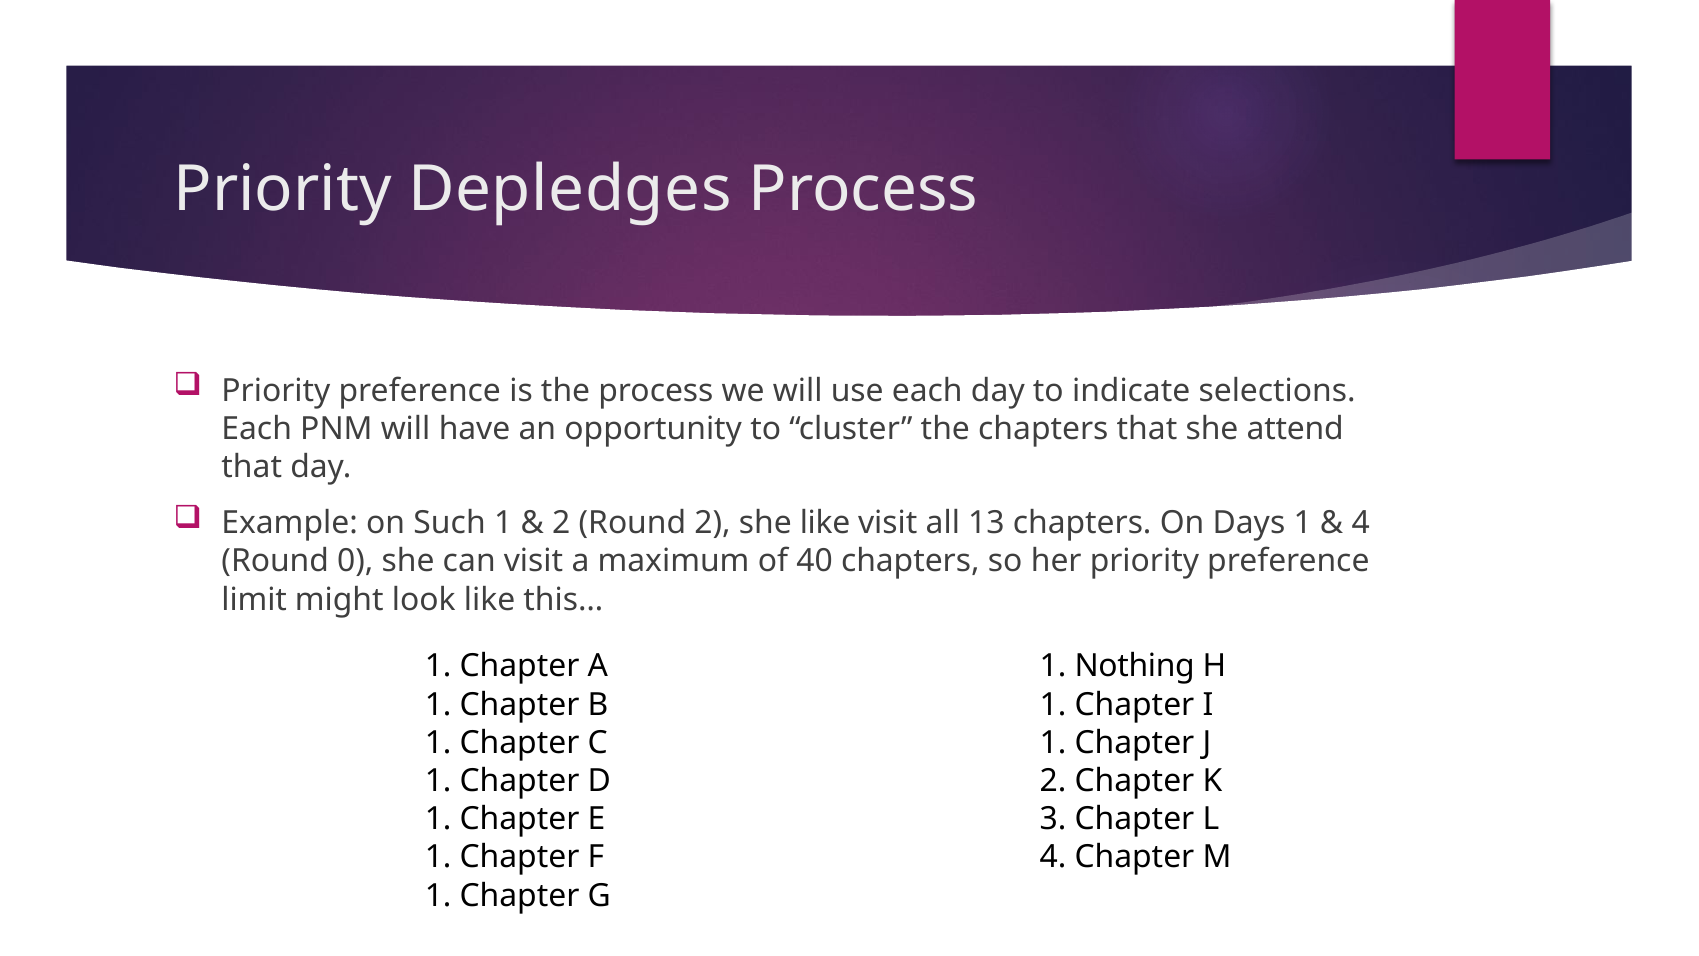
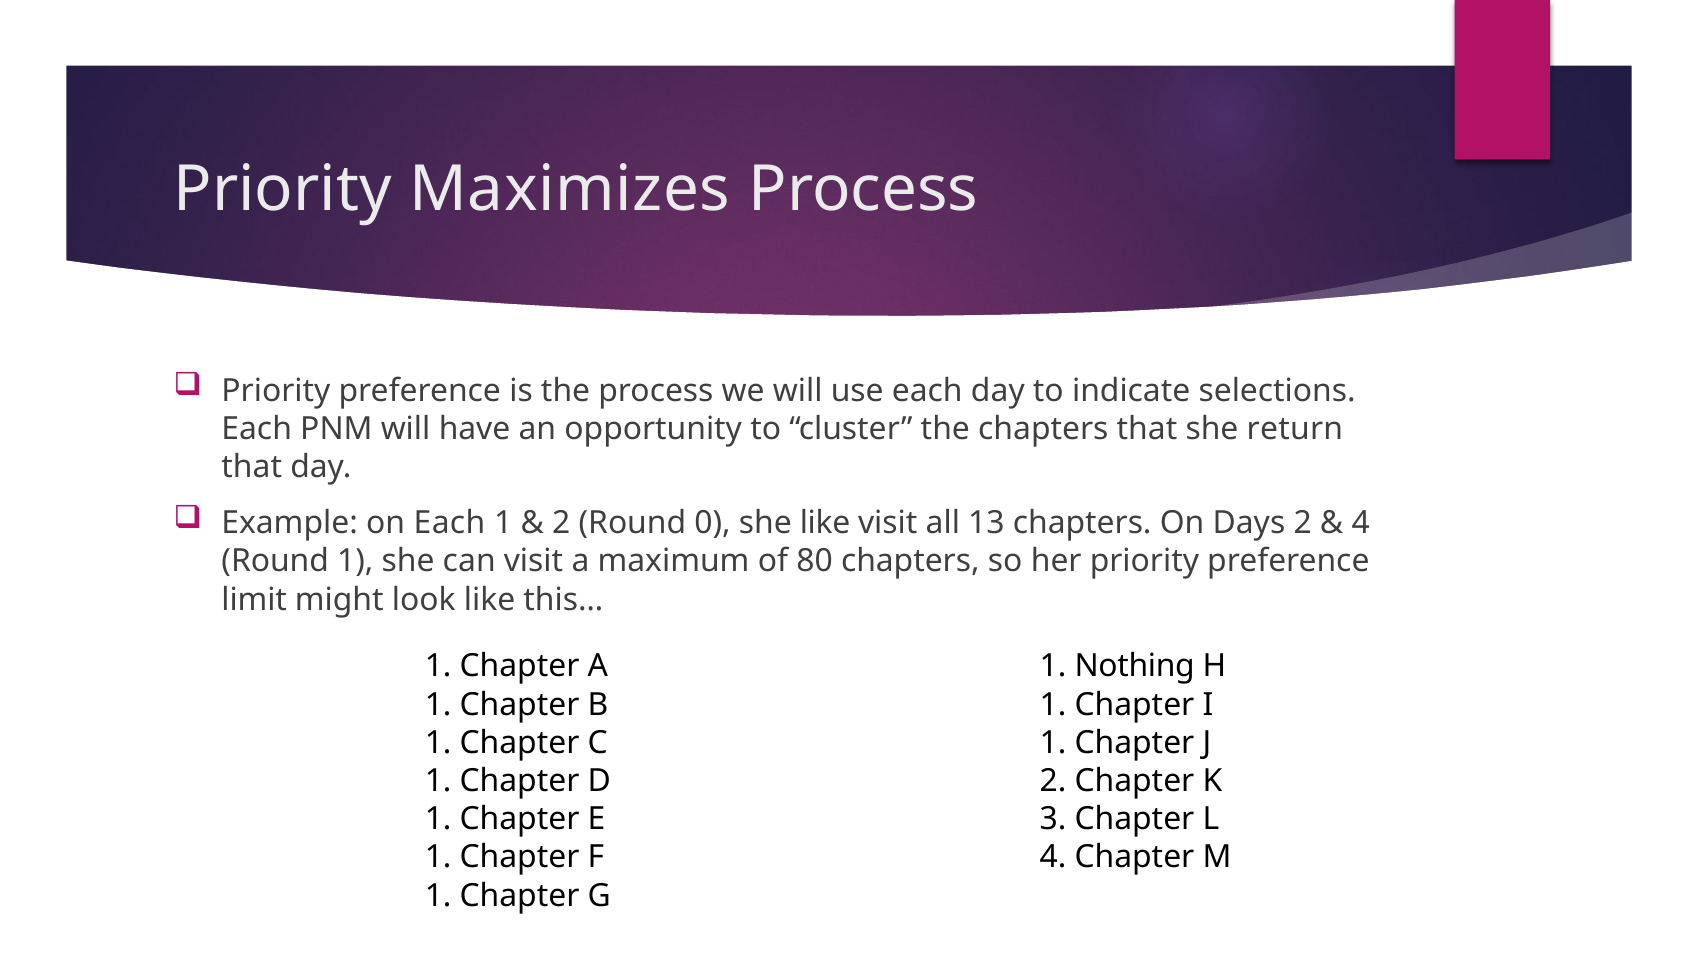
Depledges: Depledges -> Maximizes
attend: attend -> return
on Such: Such -> Each
Round 2: 2 -> 0
Days 1: 1 -> 2
Round 0: 0 -> 1
40: 40 -> 80
